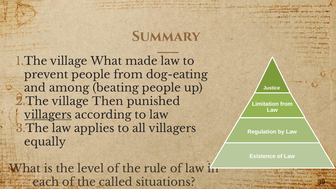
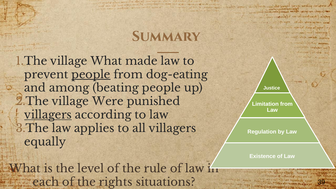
people at (91, 75) underline: none -> present
Then: Then -> Were
called: called -> rights
